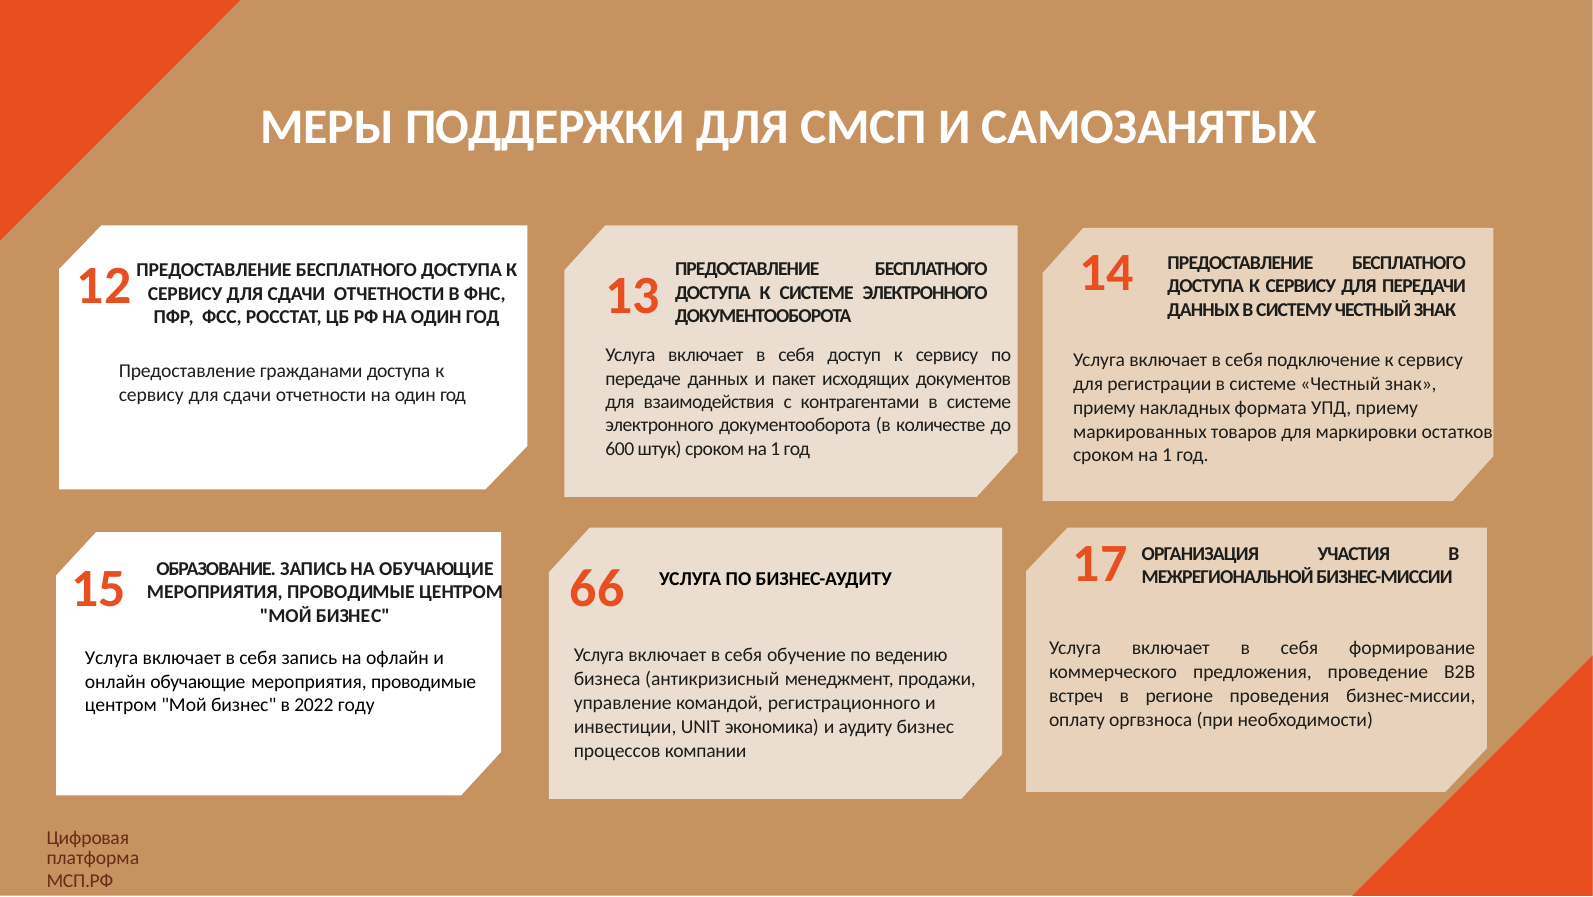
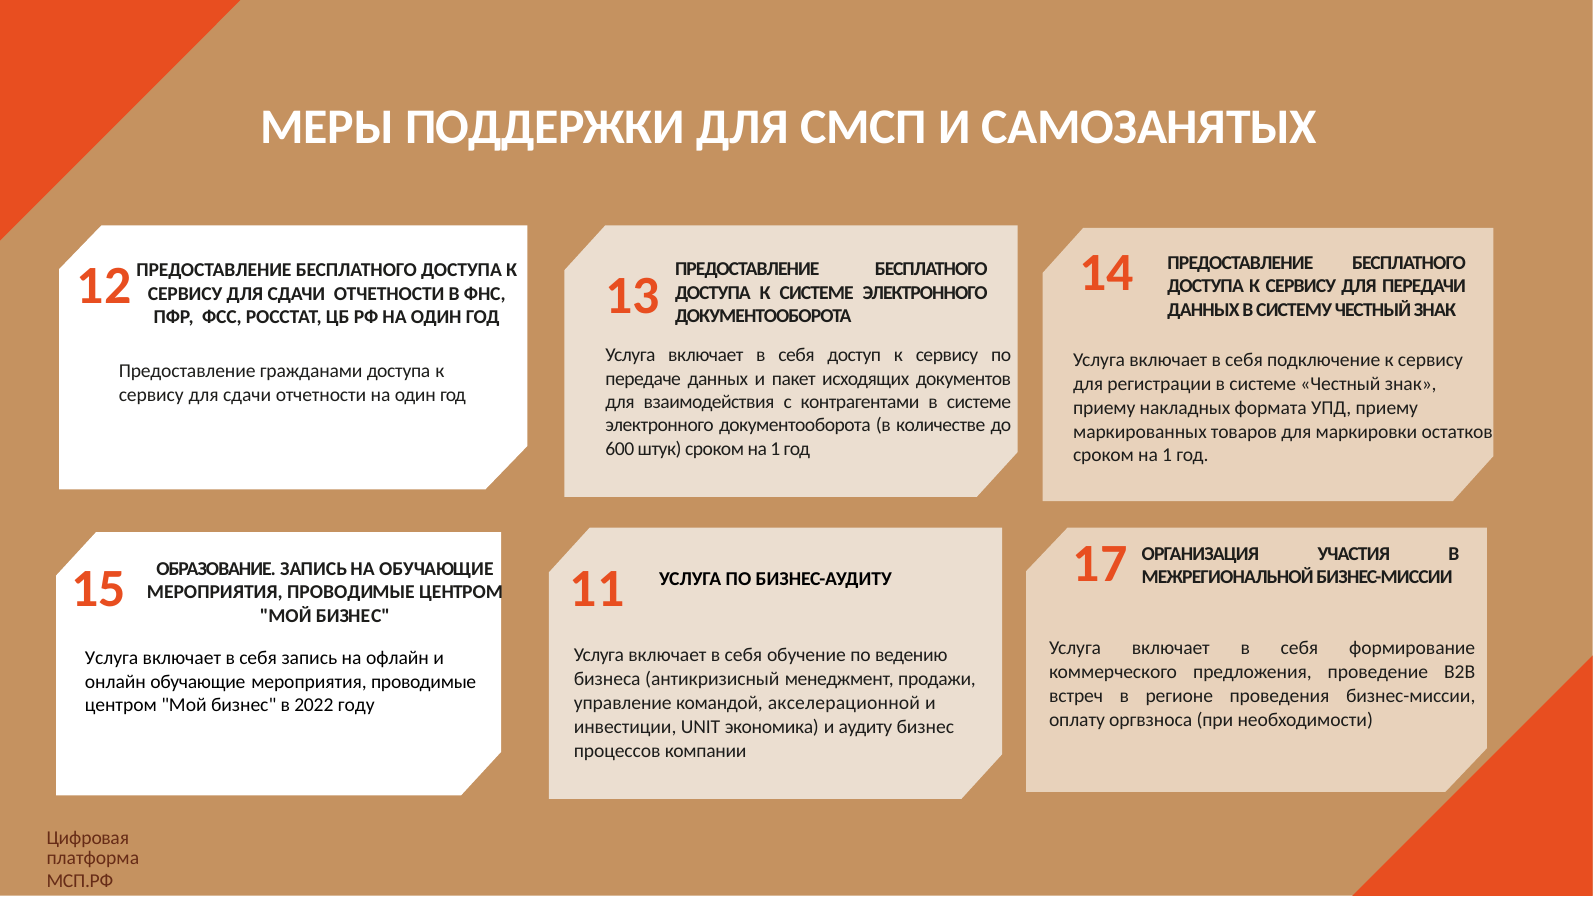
66: 66 -> 11
регистрационного: регистрационного -> акселерационной
